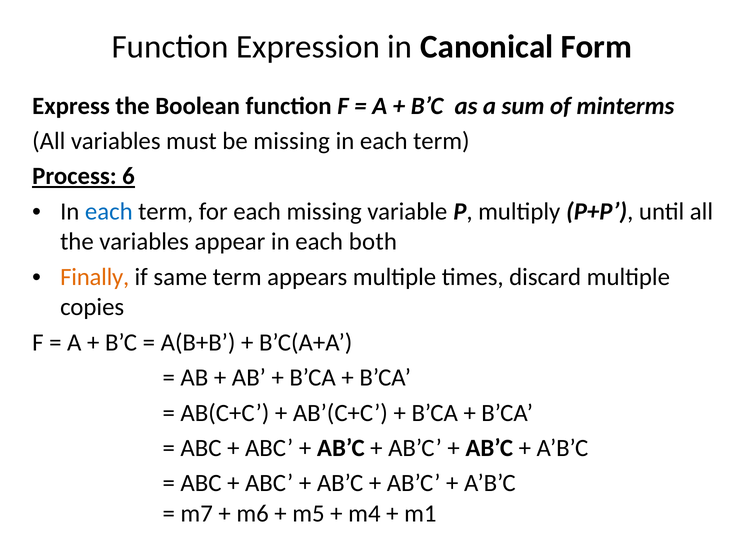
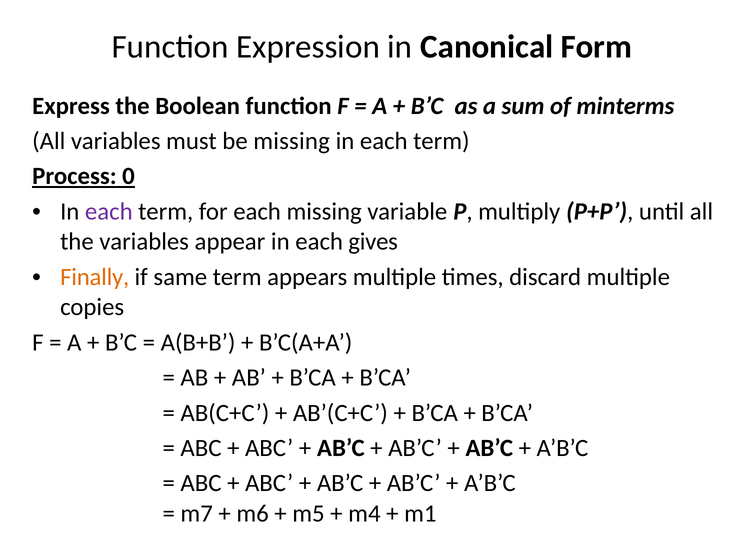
6: 6 -> 0
each at (109, 211) colour: blue -> purple
both: both -> gives
